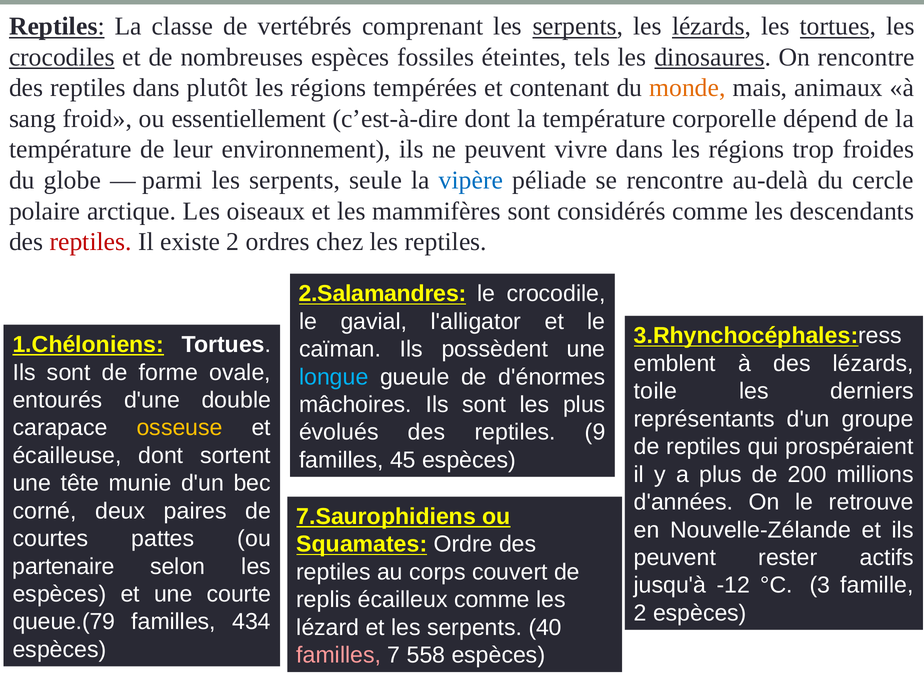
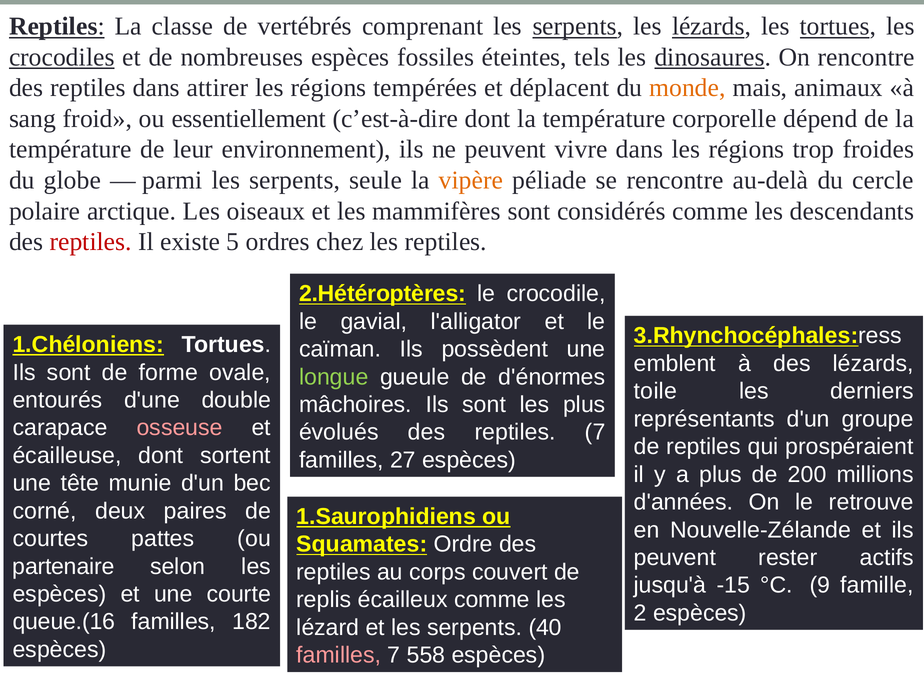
plutôt: plutôt -> attirer
contenant: contenant -> déplacent
vipère colour: blue -> orange
existe 2: 2 -> 5
2.Salamandres: 2.Salamandres -> 2.Hétéroptères
longue colour: light blue -> light green
osseuse colour: yellow -> pink
reptiles 9: 9 -> 7
45: 45 -> 27
7.Saurophidiens: 7.Saurophidiens -> 1.Saurophidiens
-12: -12 -> -15
3: 3 -> 9
queue.(79: queue.(79 -> queue.(16
434: 434 -> 182
